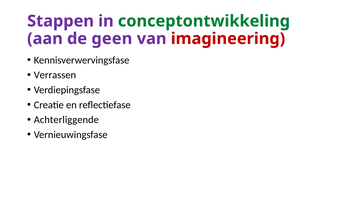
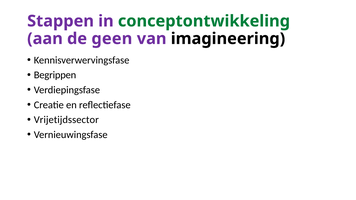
imagineering colour: red -> black
Verrassen: Verrassen -> Begrippen
Achterliggende: Achterliggende -> Vrijetijdssector
